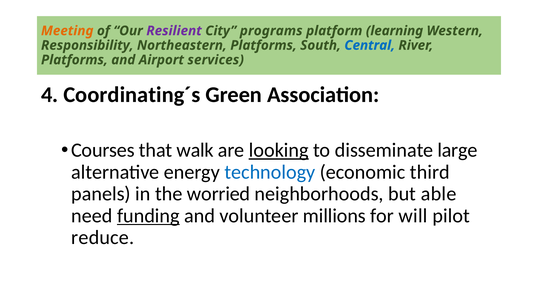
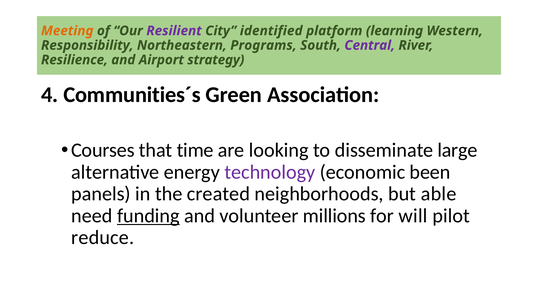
programs: programs -> identified
Northeastern Platforms: Platforms -> Programs
Central colour: blue -> purple
Platforms at (74, 60): Platforms -> Resilience
services: services -> strategy
Coordinating´s: Coordinating´s -> Communities´s
walk: walk -> time
looking underline: present -> none
technology colour: blue -> purple
third: third -> been
worried: worried -> created
